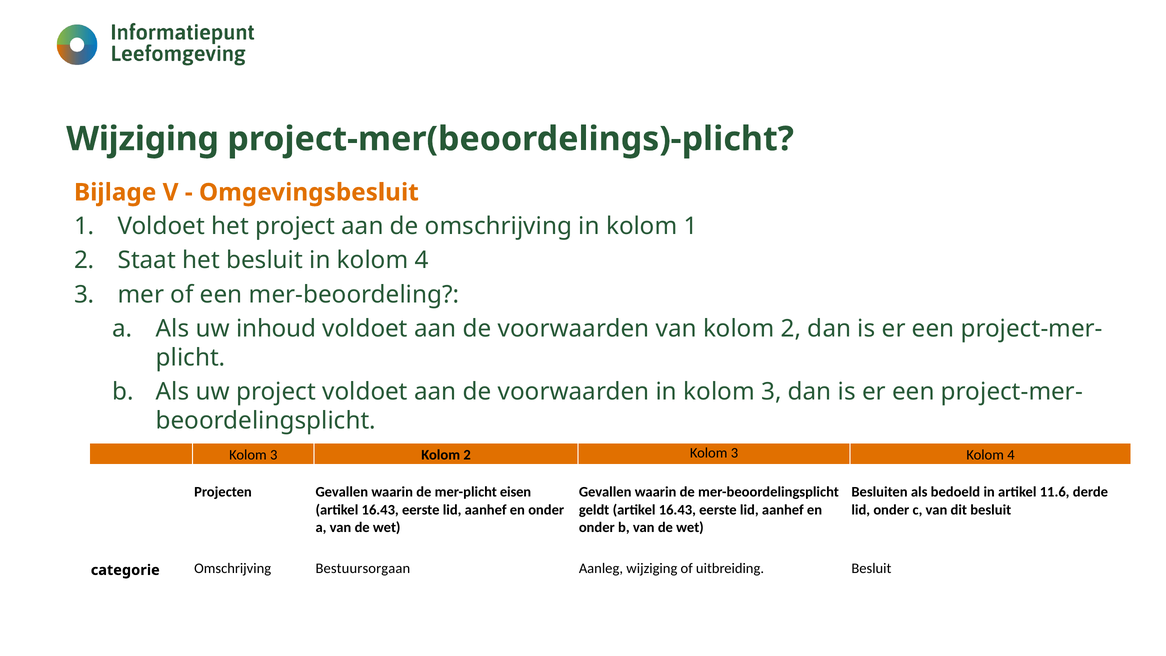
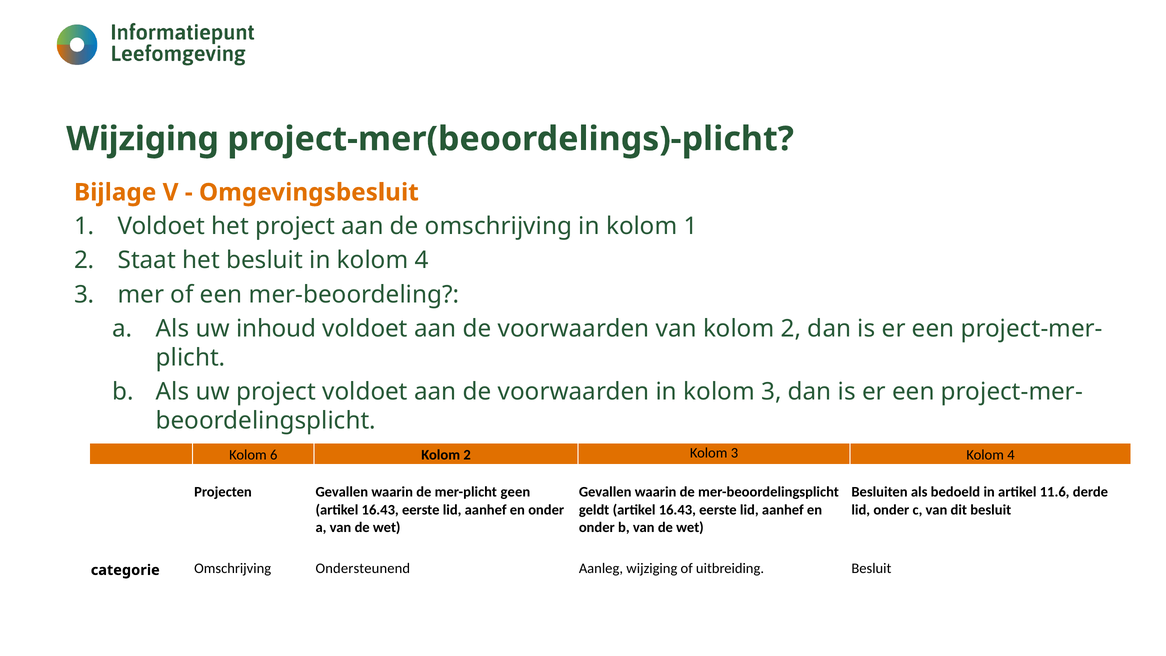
3 at (274, 455): 3 -> 6
eisen: eisen -> geen
Bestuursorgaan: Bestuursorgaan -> Ondersteunend
